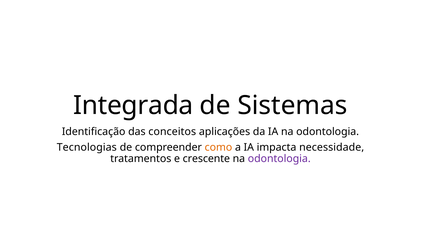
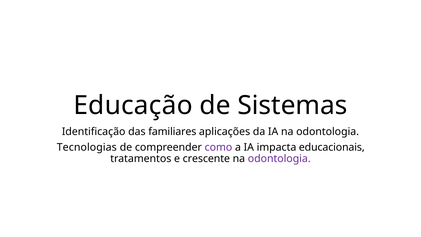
Integrada: Integrada -> Educação
conceitos: conceitos -> familiares
como colour: orange -> purple
necessidade: necessidade -> educacionais
